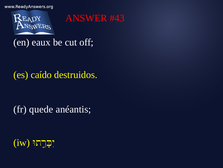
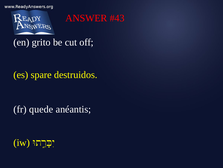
eaux: eaux -> grito
caído: caído -> spare
